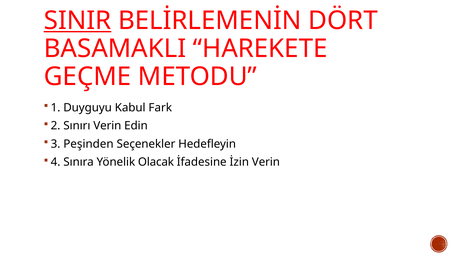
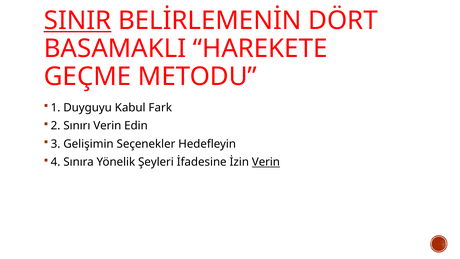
Peşinden: Peşinden -> Gelişimin
Olacak: Olacak -> Şeyleri
Verin at (266, 162) underline: none -> present
